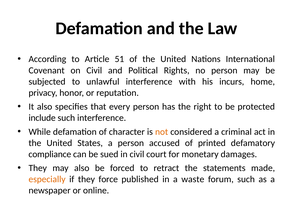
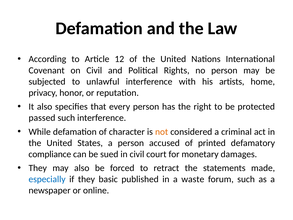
51: 51 -> 12
incurs: incurs -> artists
include: include -> passed
especially colour: orange -> blue
force: force -> basic
